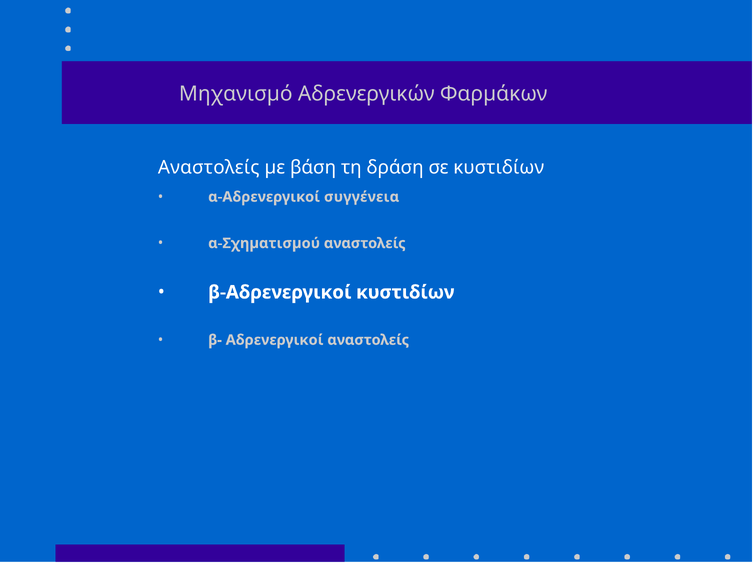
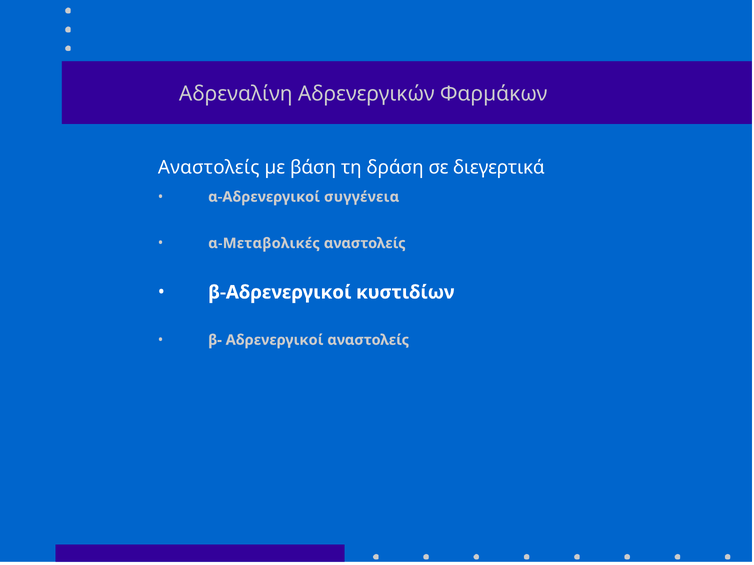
Μηχανισµό: Μηχανισµό -> Αδρεναλίνη
σε κυστιδίων: κυστιδίων -> διεγερτικά
α-Σχηµατισµού: α-Σχηµατισµού -> α-Μεταβολικές
